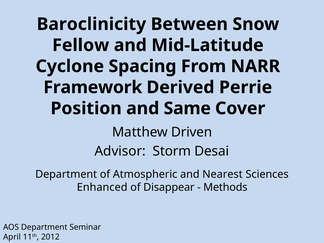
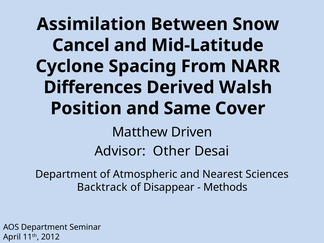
Baroclinicity: Baroclinicity -> Assimilation
Fellow: Fellow -> Cancel
Framework: Framework -> Differences
Perrie: Perrie -> Walsh
Storm: Storm -> Other
Enhanced: Enhanced -> Backtrack
